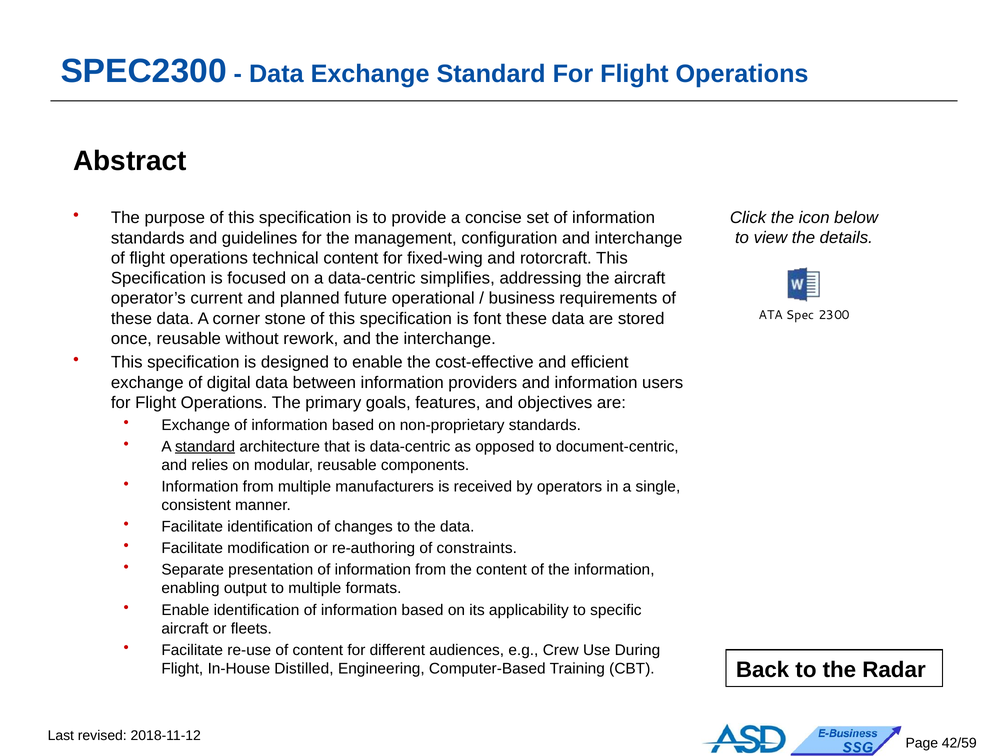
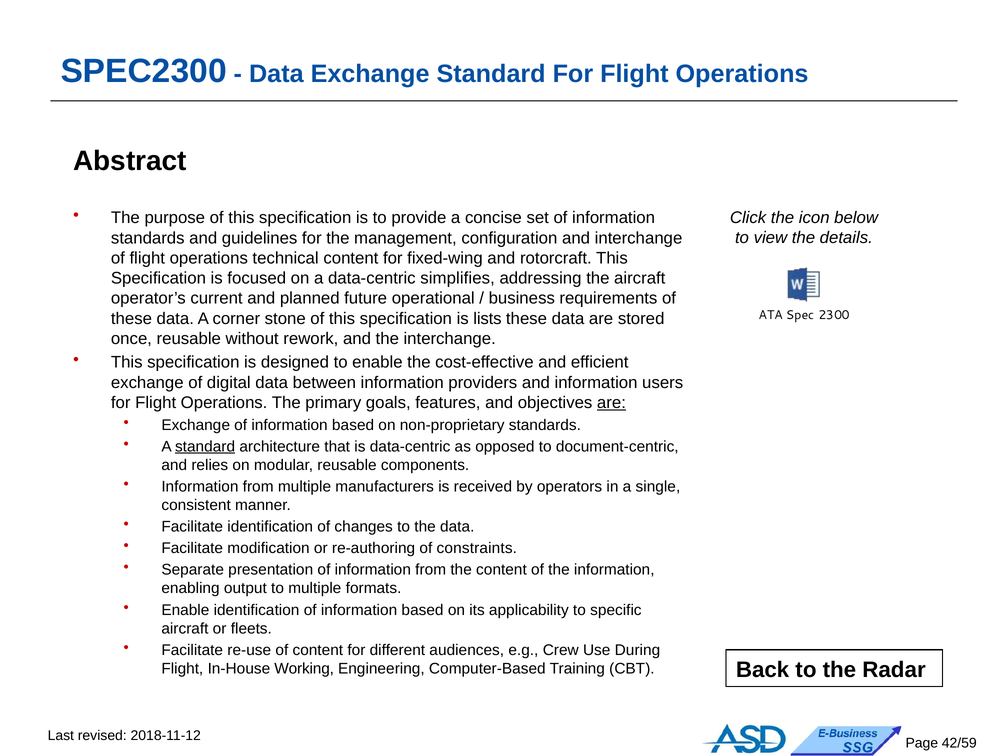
font: font -> lists
are at (611, 403) underline: none -> present
Distilled: Distilled -> Working
